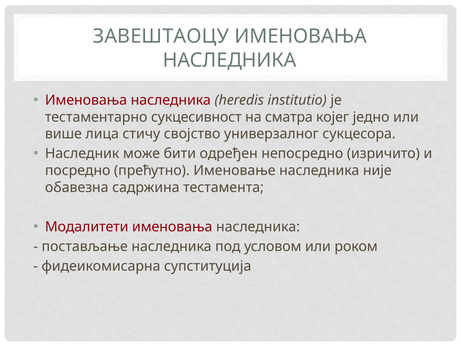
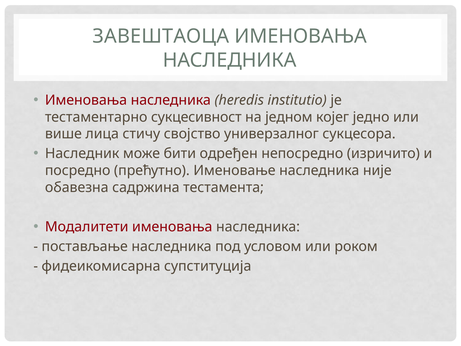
ЗАВЕШТАОЦУ: ЗАВЕШТАОЦУ -> ЗАВЕШТАОЦА
сматра: сматра -> једном
